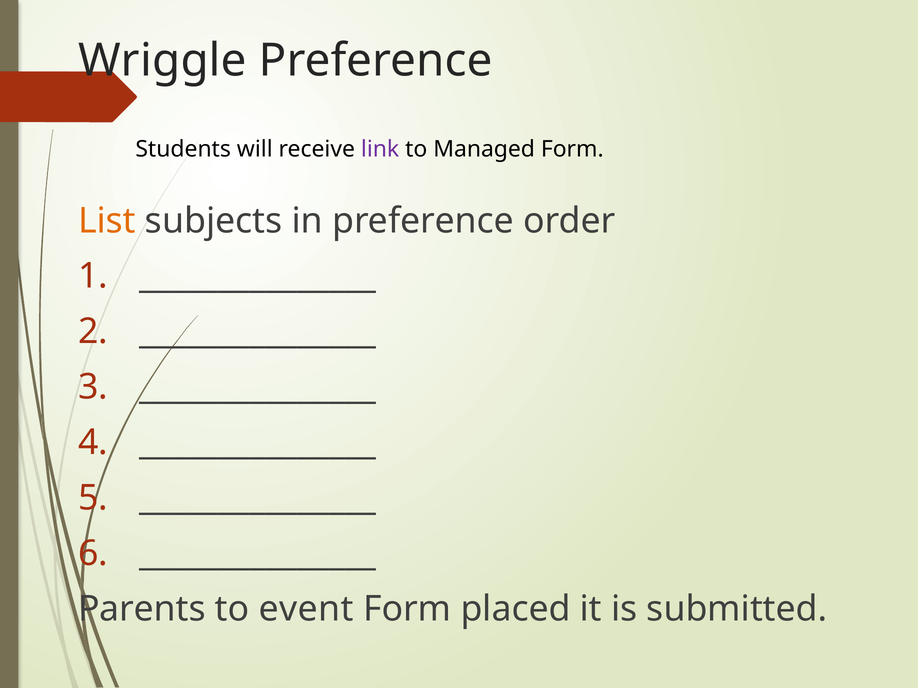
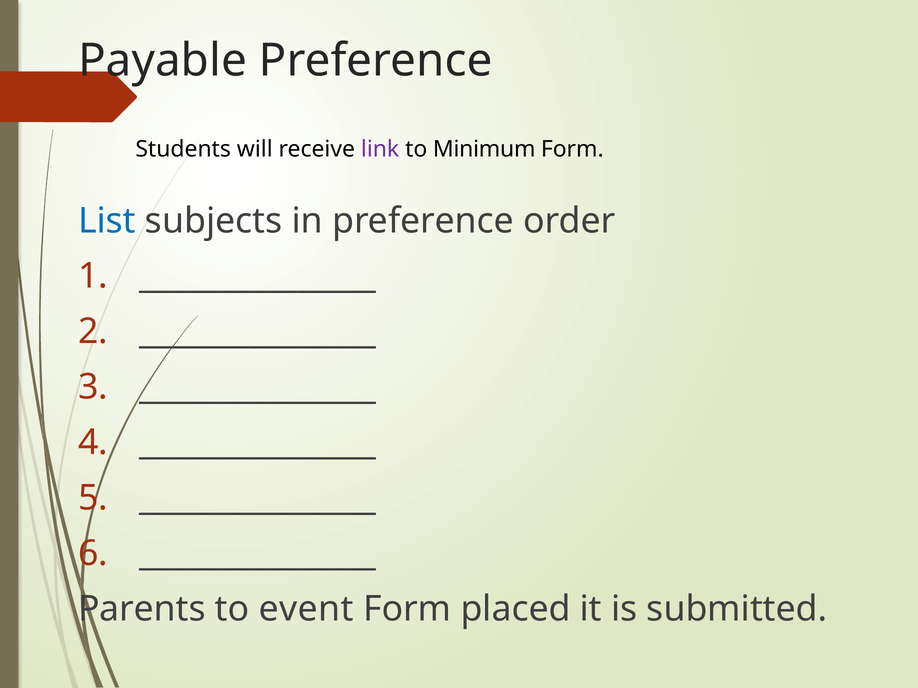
Wriggle: Wriggle -> Payable
Managed: Managed -> Minimum
List colour: orange -> blue
